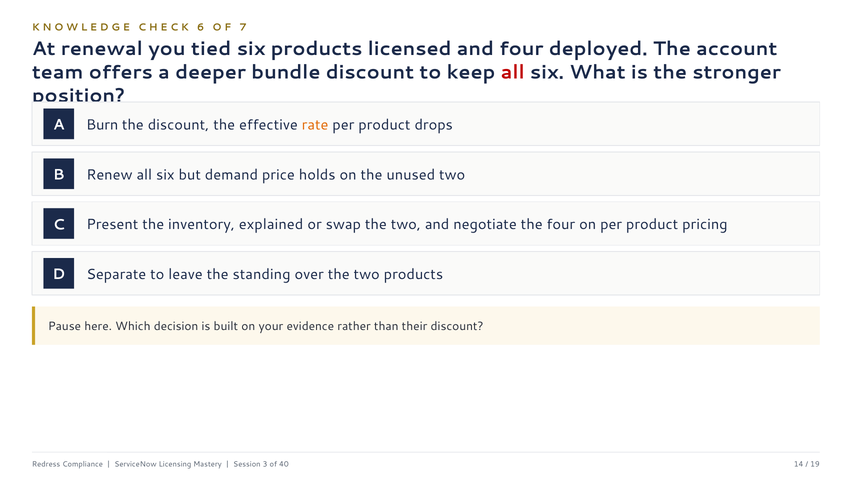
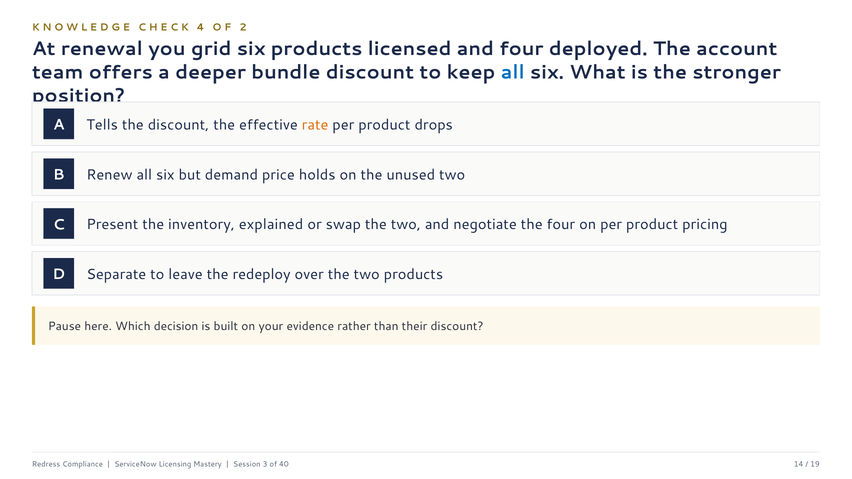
6: 6 -> 4
7: 7 -> 2
tied: tied -> grid
all at (513, 72) colour: red -> blue
Burn: Burn -> Tells
standing: standing -> redeploy
